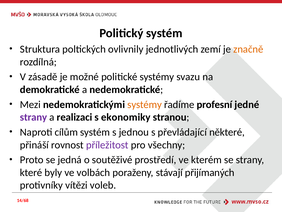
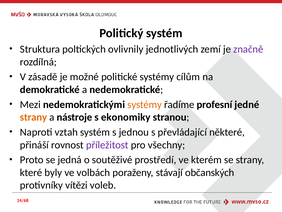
značně colour: orange -> purple
svazu: svazu -> cílům
strany at (34, 117) colour: purple -> orange
realizaci: realizaci -> nástroje
cílům: cílům -> vztah
přijímaných: přijímaných -> občanských
